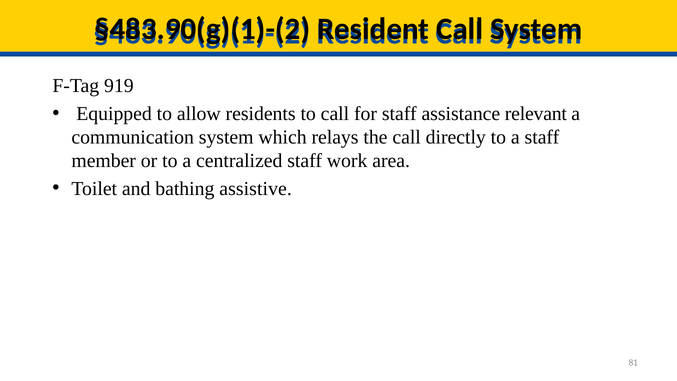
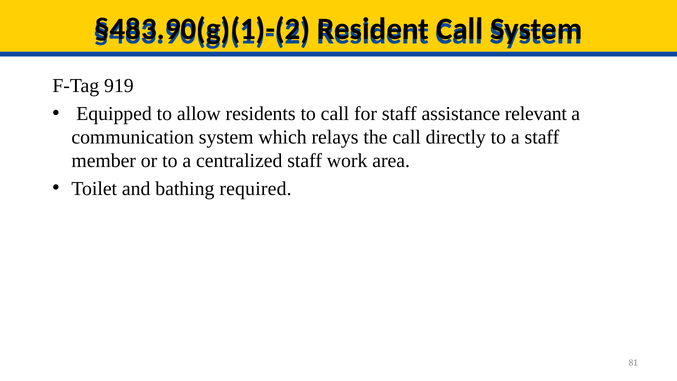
assistive: assistive -> required
